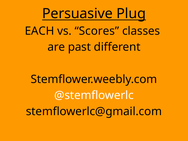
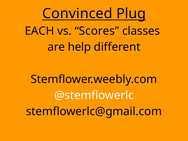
Persuasive: Persuasive -> Convinced
past: past -> help
